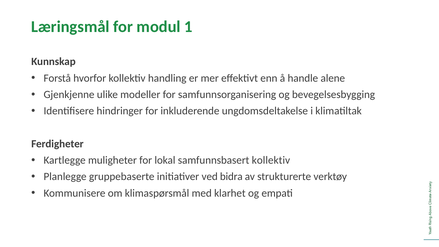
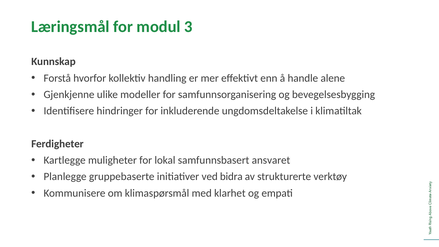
1: 1 -> 3
samfunnsbasert kollektiv: kollektiv -> ansvaret
